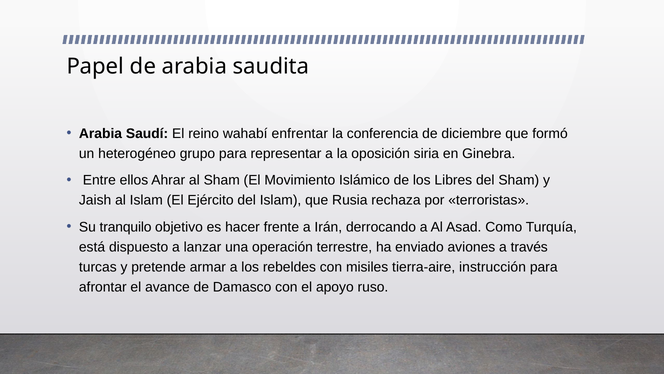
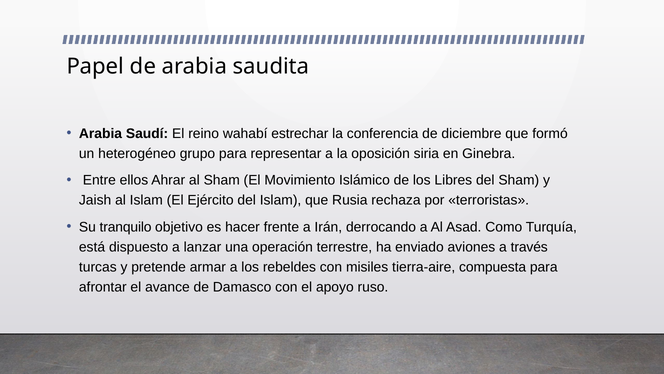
enfrentar: enfrentar -> estrechar
instrucción: instrucción -> compuesta
